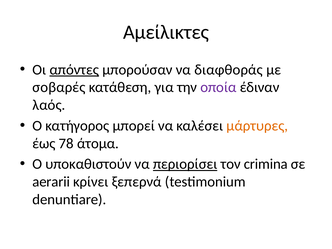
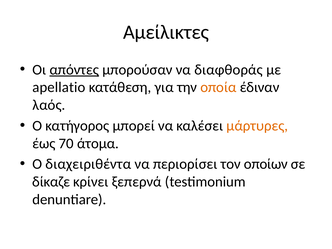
σοβαρές: σοβαρές -> apellatio
οποία colour: purple -> orange
78: 78 -> 70
υποκαθιστούν: υποκαθιστούν -> διαχειριθέντα
περιορίσει underline: present -> none
crimina: crimina -> οποίων
aerarii: aerarii -> δίκαζε
